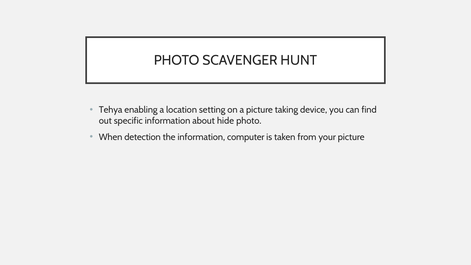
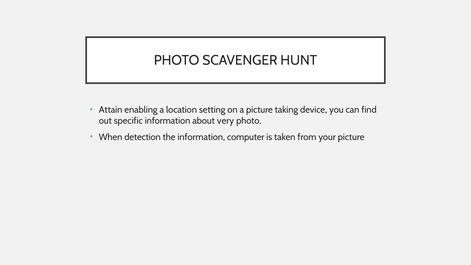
Tehya: Tehya -> Attain
hide: hide -> very
